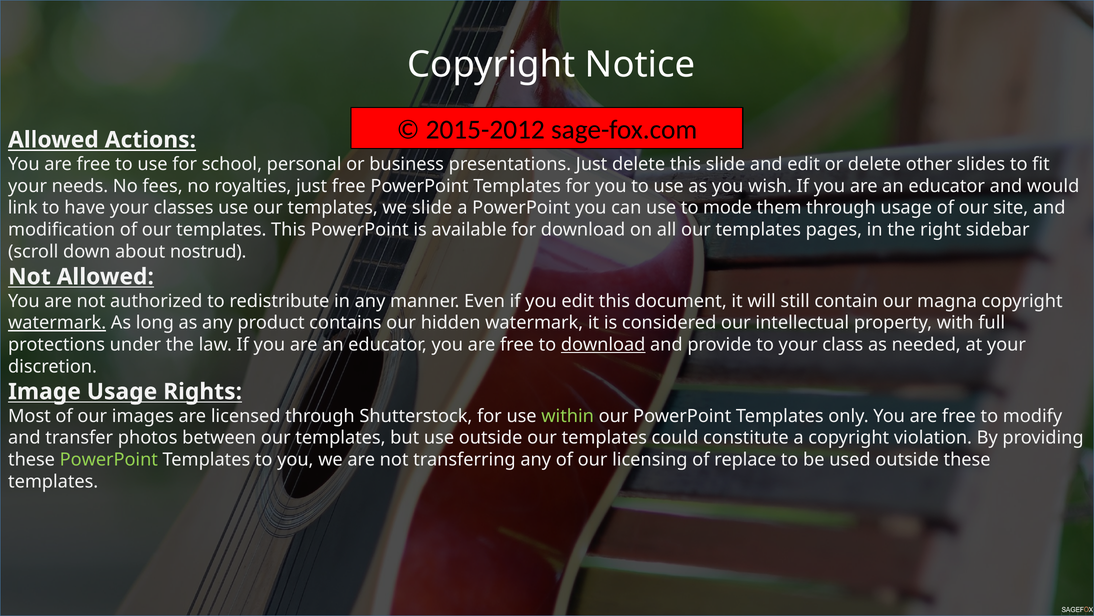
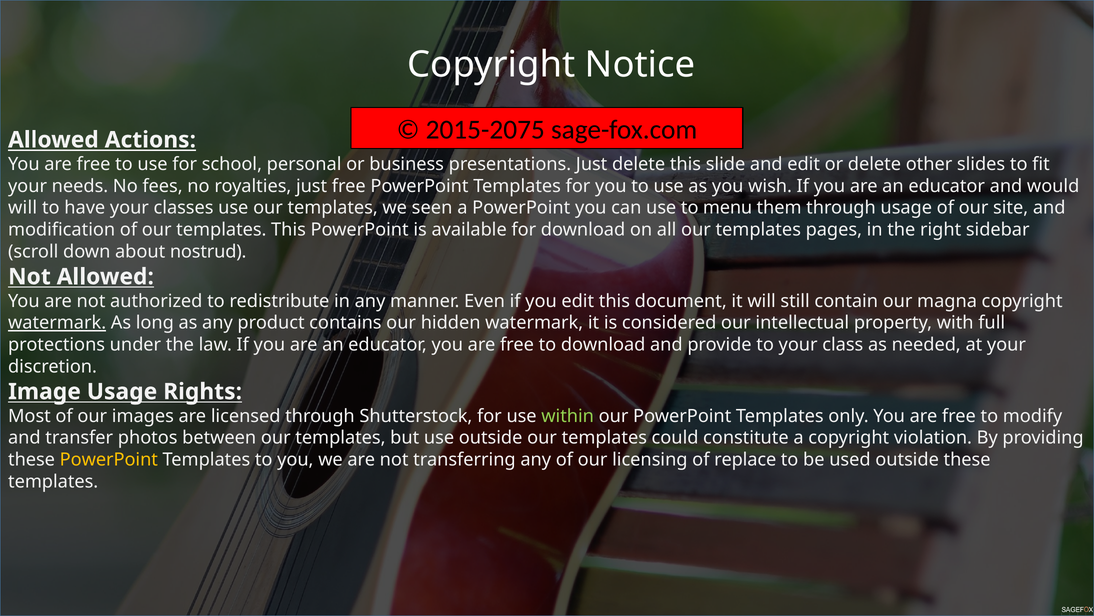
2015-2012: 2015-2012 -> 2015-2075
link at (23, 208): link -> will
we slide: slide -> seen
mode: mode -> menu
download at (603, 344) underline: present -> none
PowerPoint at (109, 459) colour: light green -> yellow
